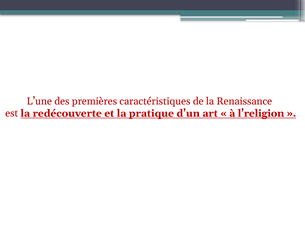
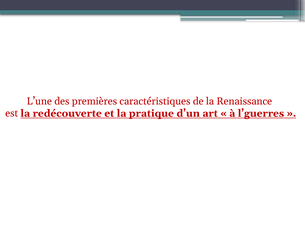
l’religion: l’religion -> l’guerres
